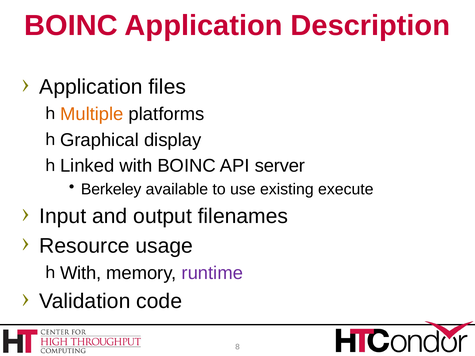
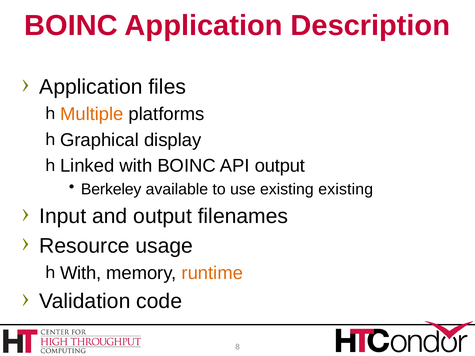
API server: server -> output
existing execute: execute -> existing
runtime colour: purple -> orange
